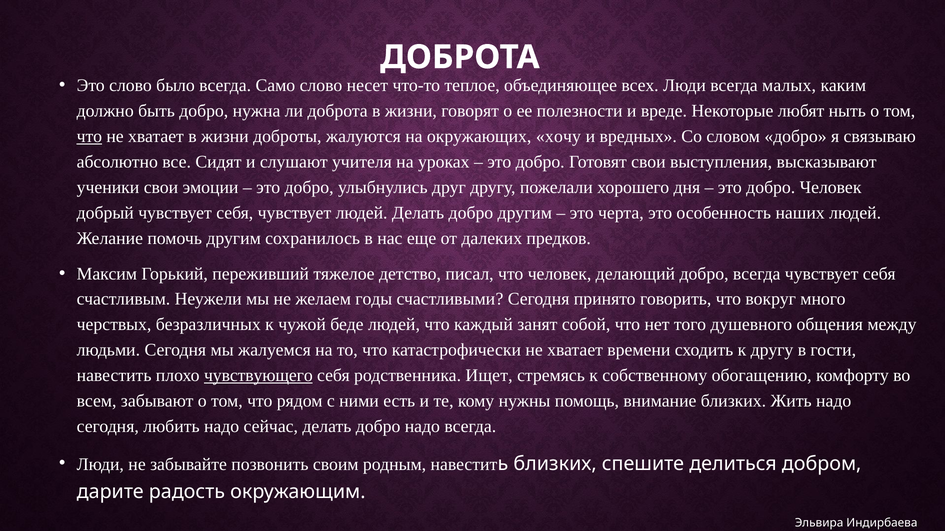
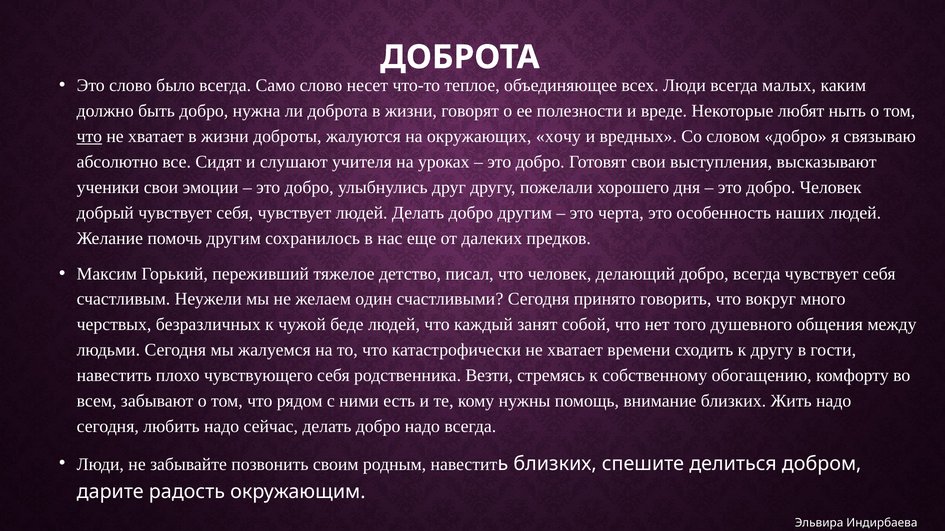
годы: годы -> один
чувствующего underline: present -> none
Ищет: Ищет -> Везти
